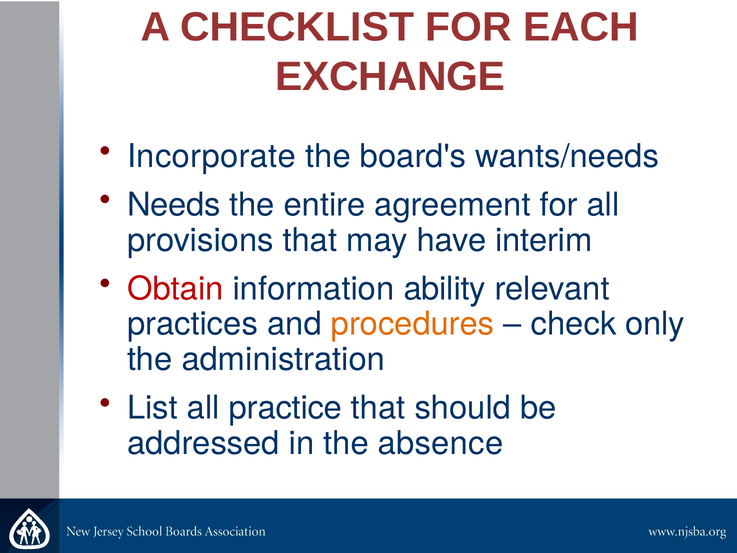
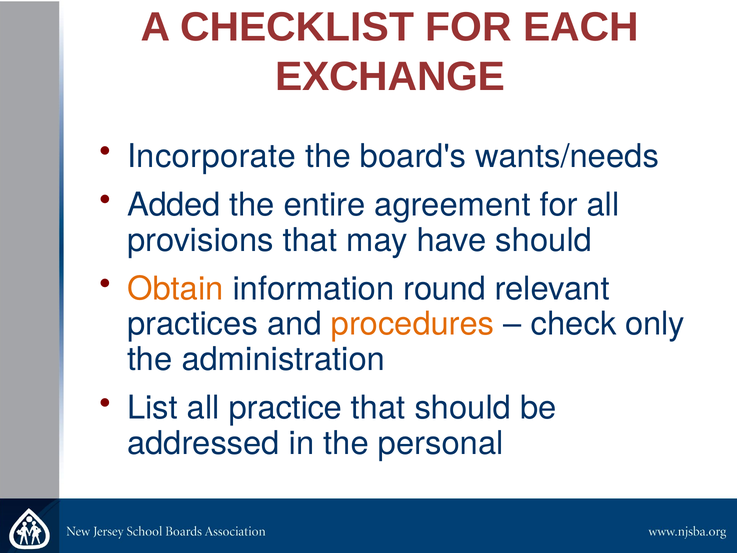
Needs: Needs -> Added
have interim: interim -> should
Obtain colour: red -> orange
ability: ability -> round
absence: absence -> personal
